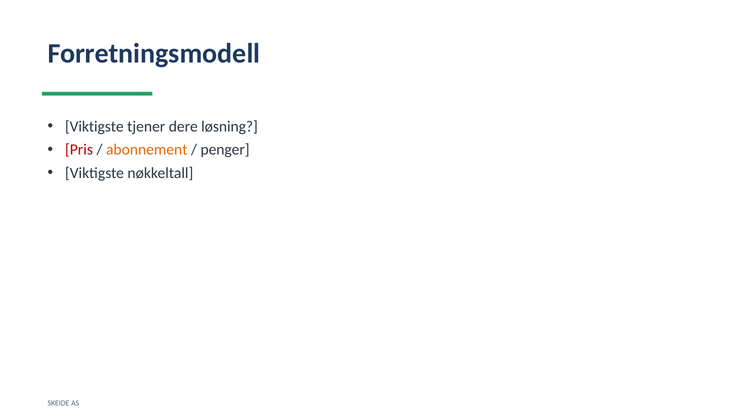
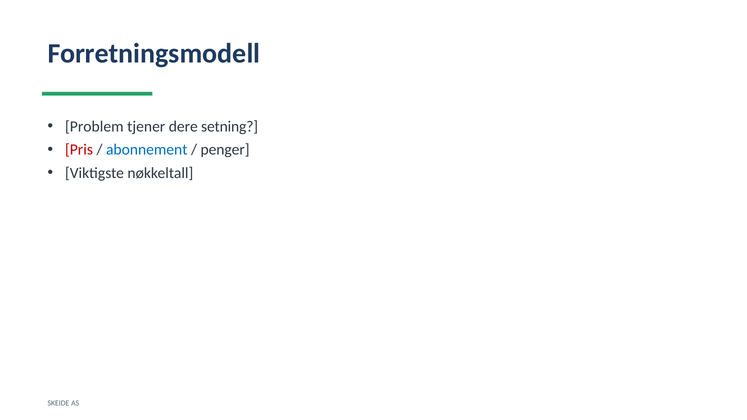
Viktigste at (94, 127): Viktigste -> Problem
løsning: løsning -> setning
abonnement colour: orange -> blue
